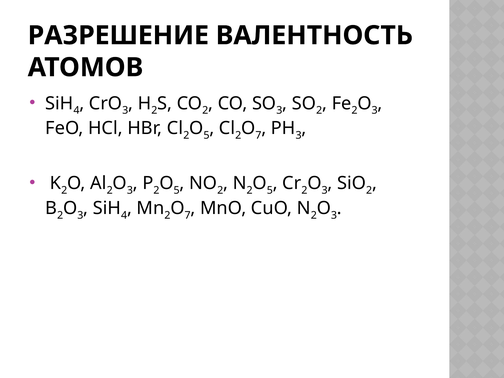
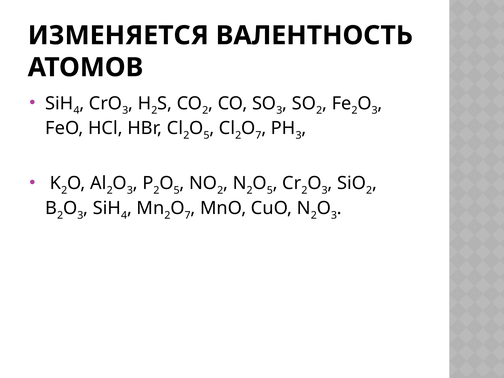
РАЗРЕШЕНИЕ: РАЗРЕШЕНИЕ -> ИЗМЕНЯЕТСЯ
